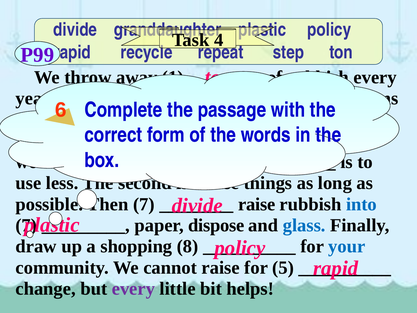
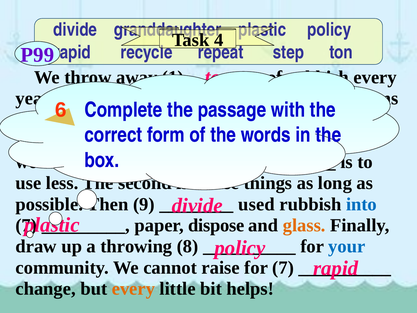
7 at (144, 204): 7 -> 9
raise at (257, 204): raise -> used
glass colour: blue -> orange
shopping: shopping -> throwing
for 5: 5 -> 7
every at (133, 289) colour: purple -> orange
